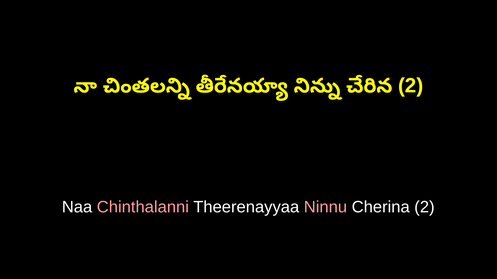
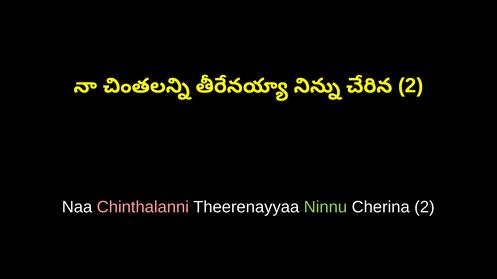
Ninnu colour: pink -> light green
